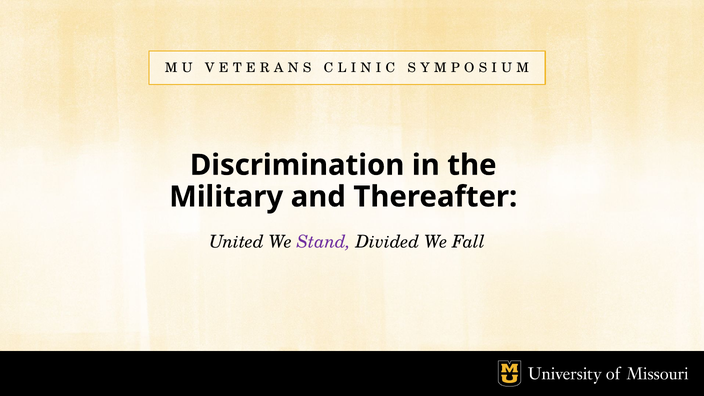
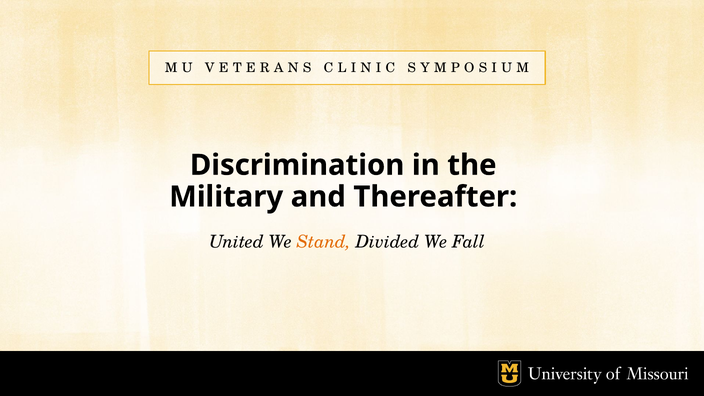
Stand colour: purple -> orange
